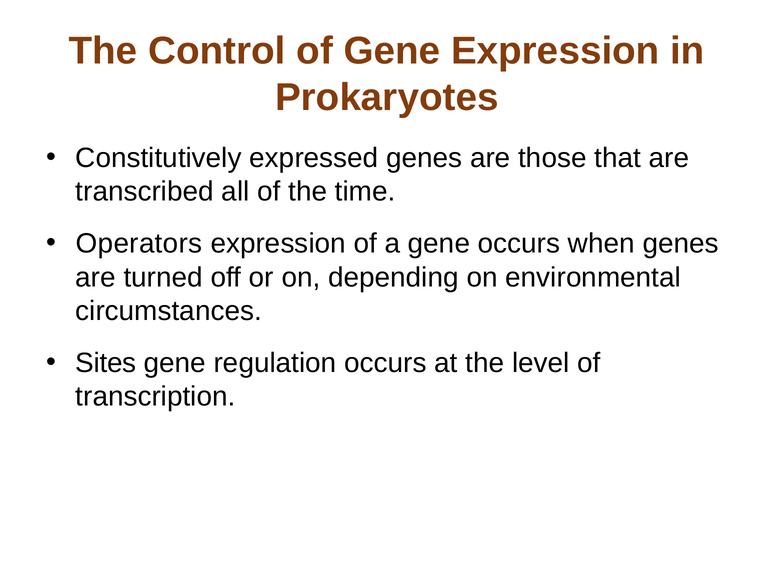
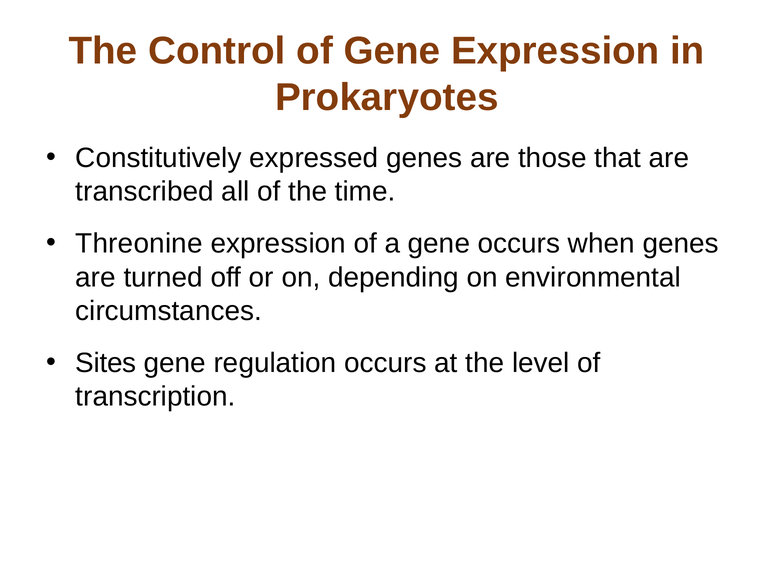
Operators: Operators -> Threonine
